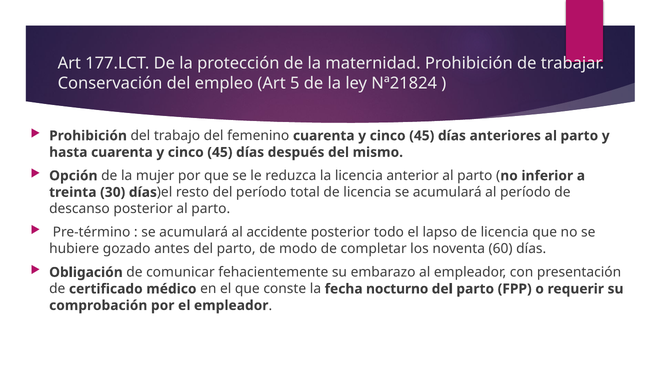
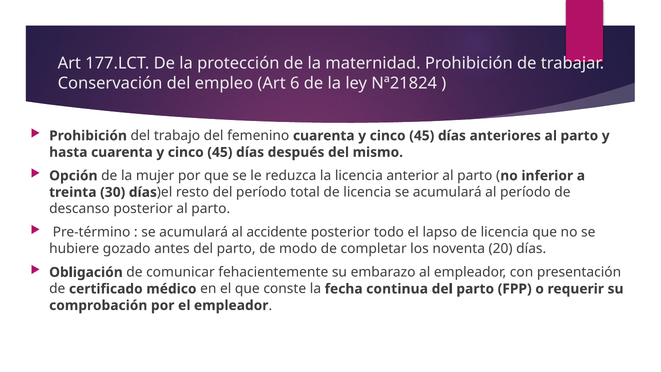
5: 5 -> 6
60: 60 -> 20
nocturno: nocturno -> continua
